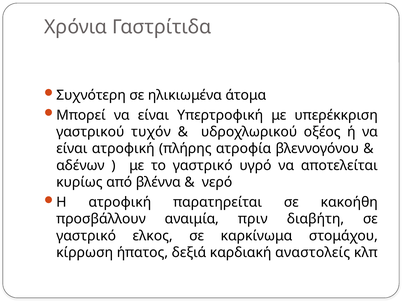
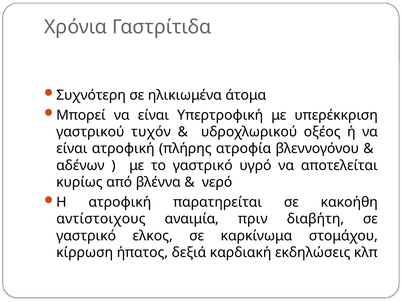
προσβάλλουν: προσβάλλουν -> αντίστοιχους
αναστολείς: αναστολείς -> εκδηλώσεις
